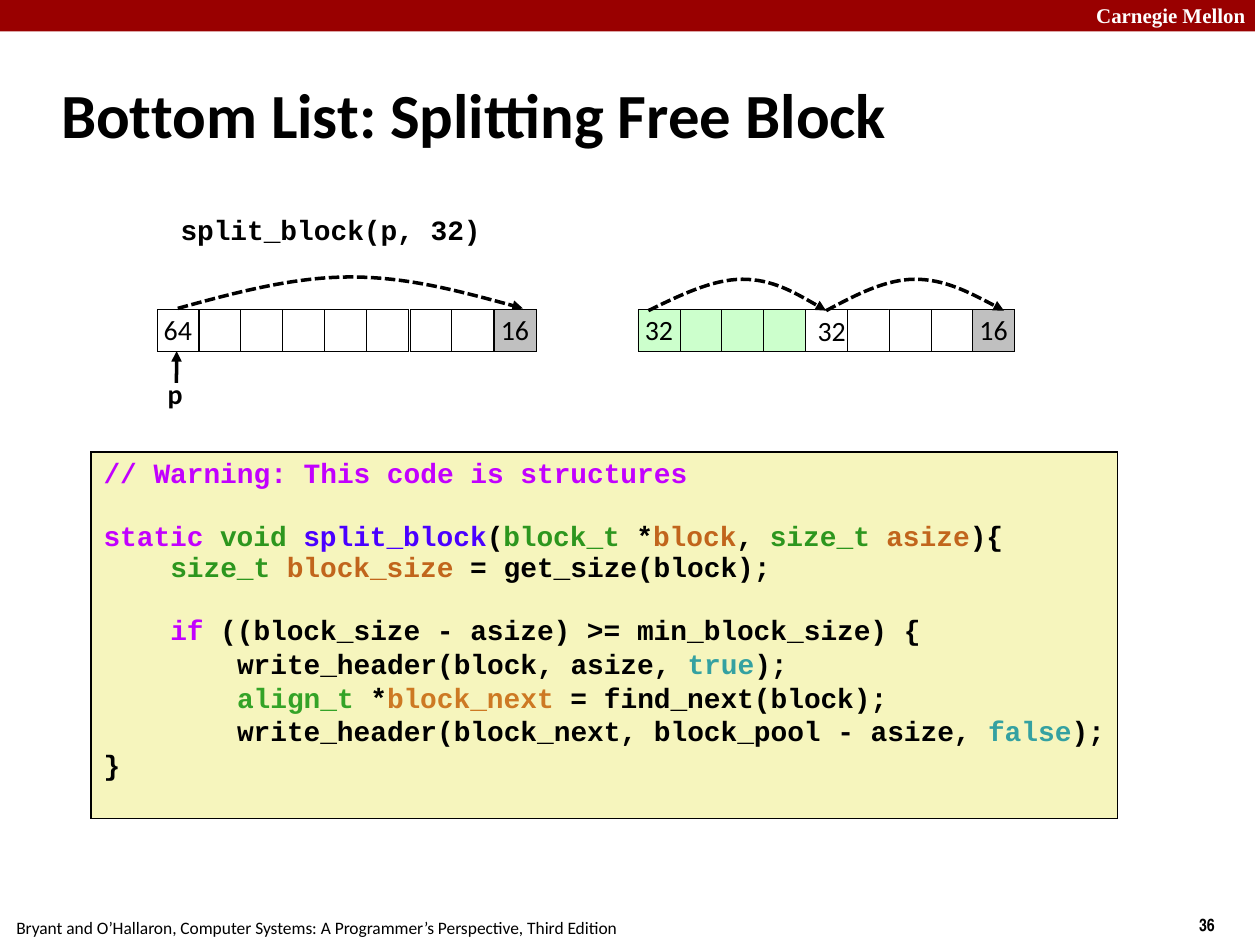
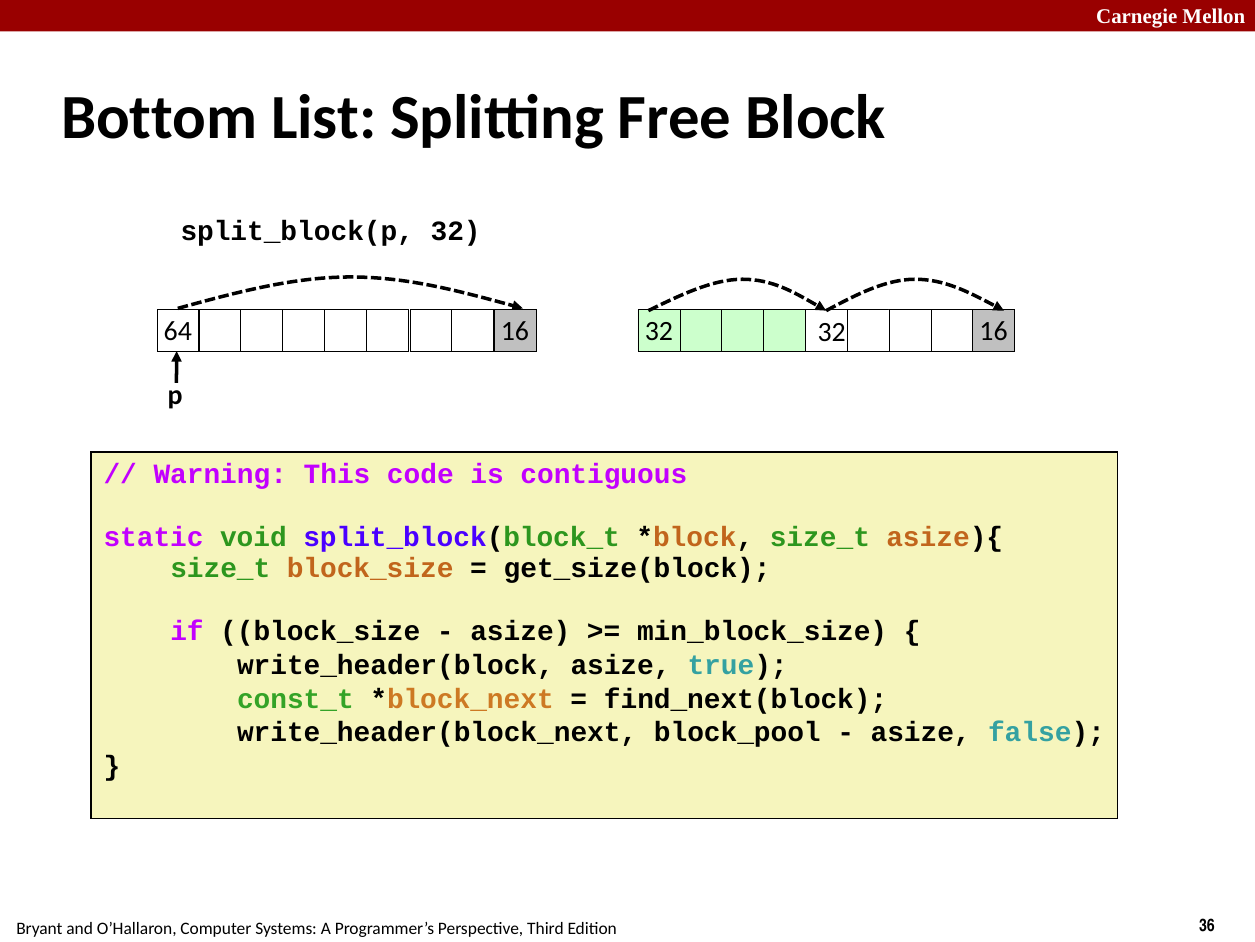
structures: structures -> contiguous
align_t: align_t -> const_t
